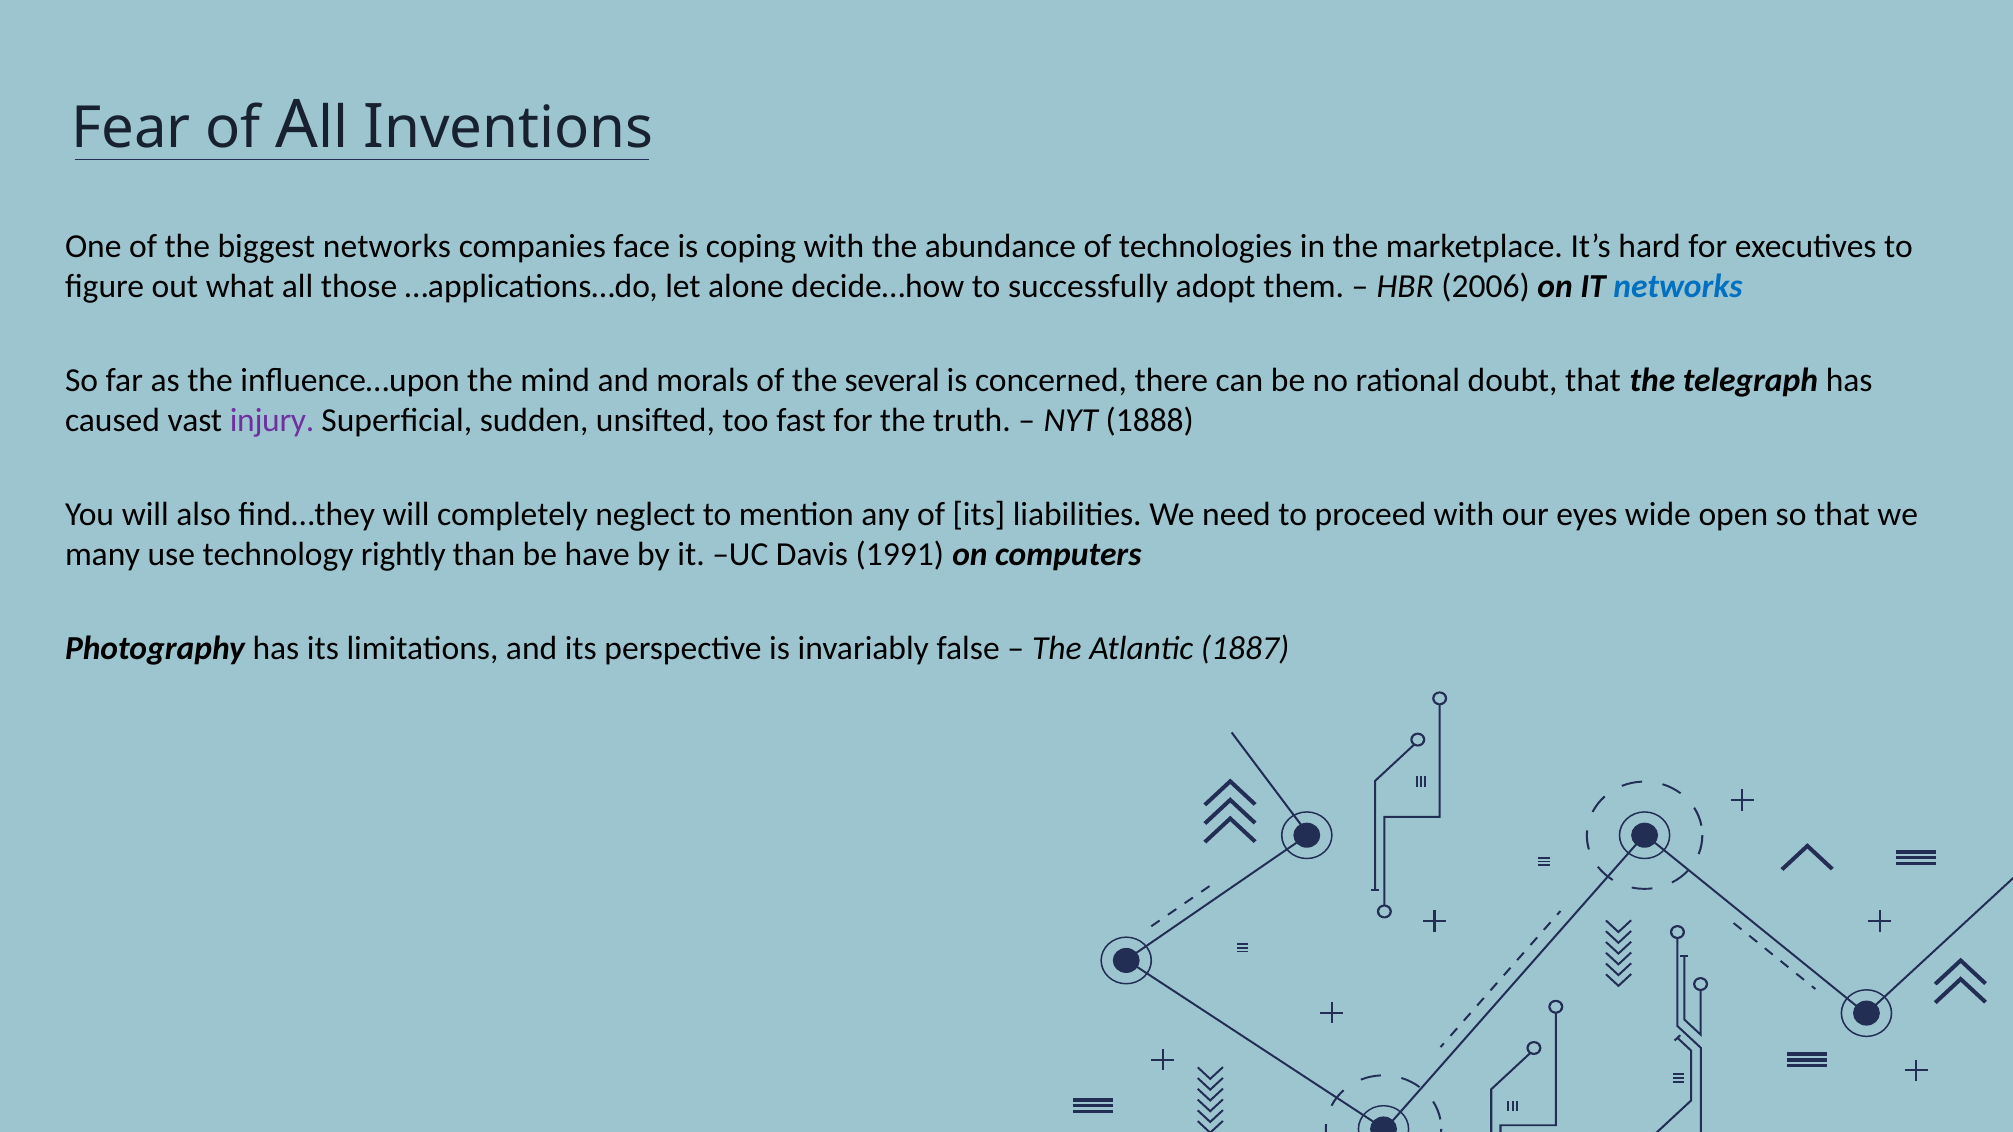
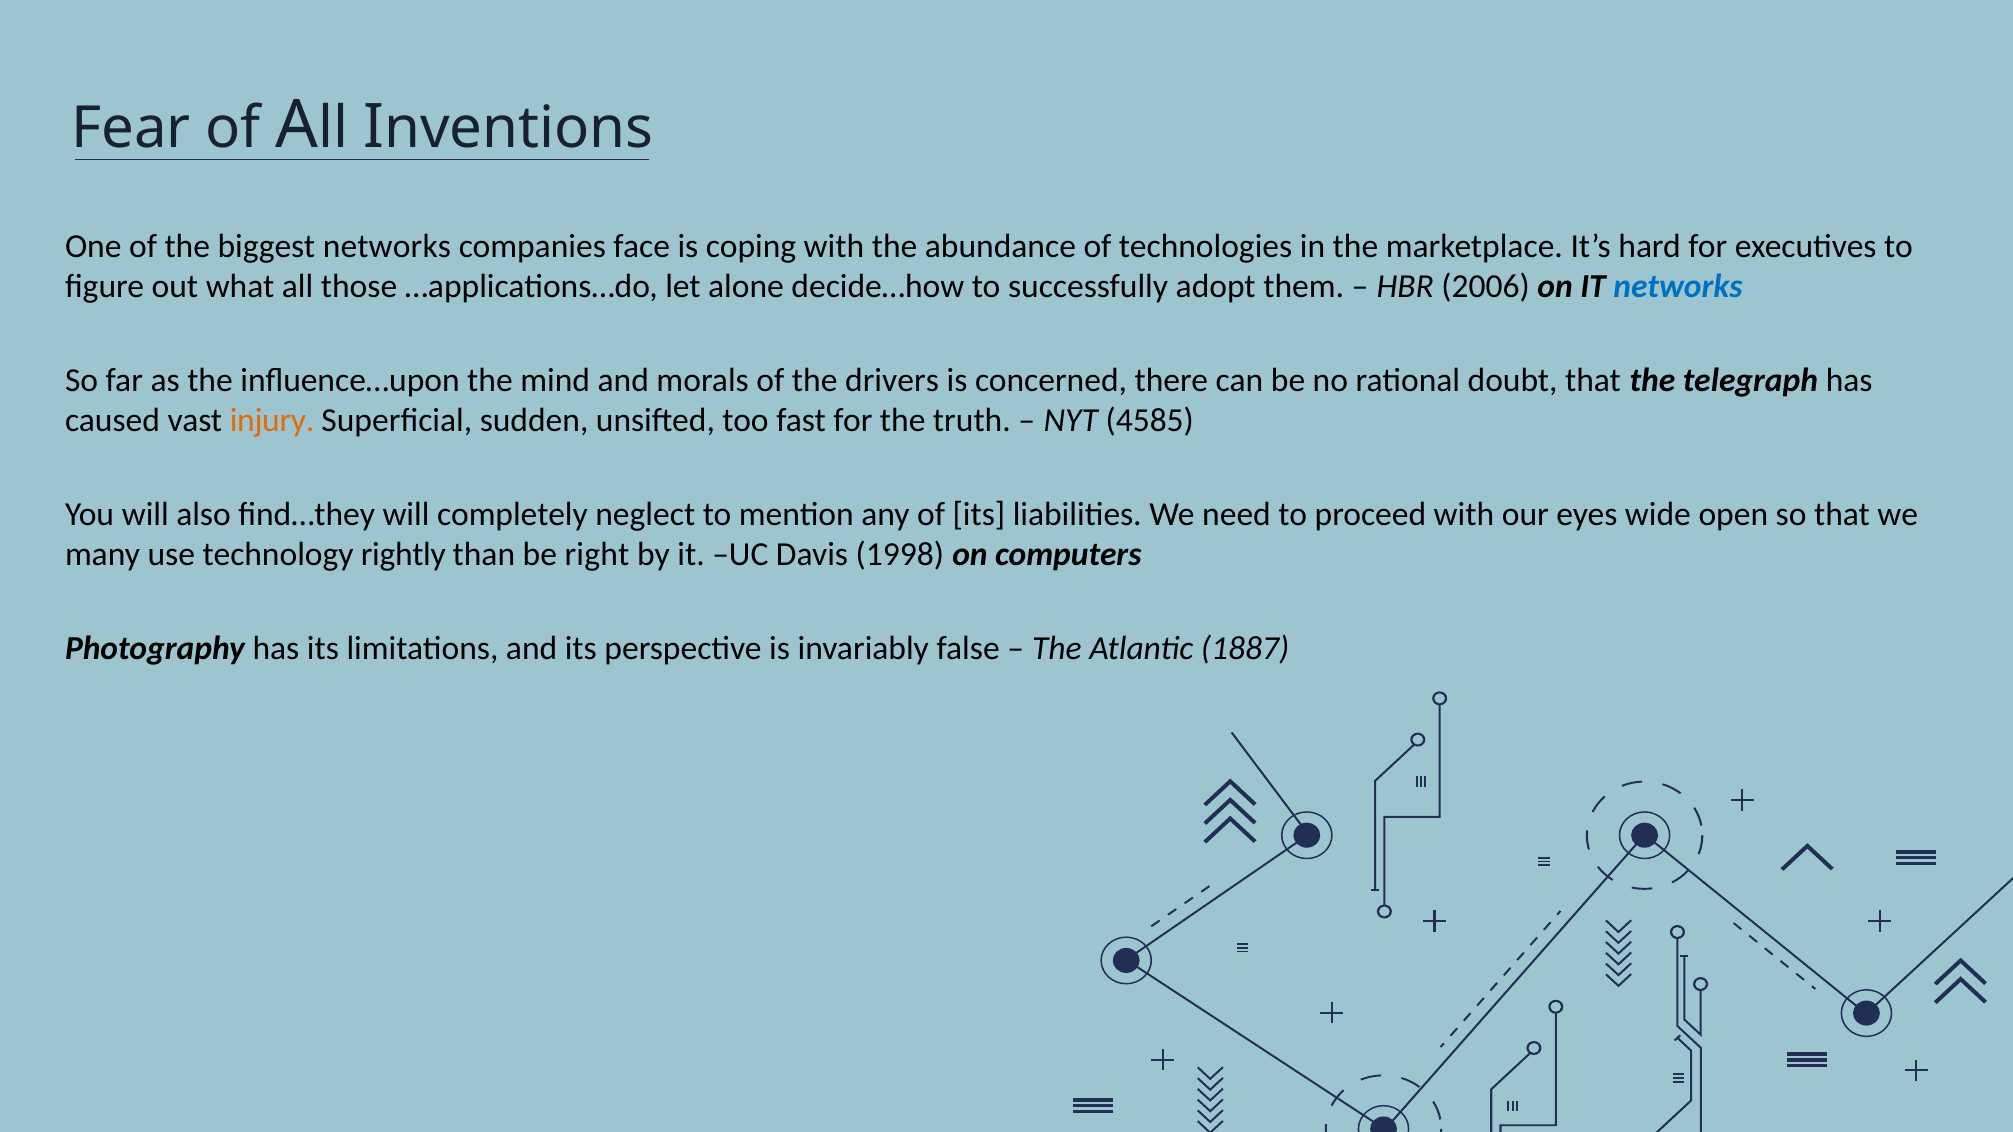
several: several -> drivers
injury colour: purple -> orange
1888: 1888 -> 4585
have: have -> right
1991: 1991 -> 1998
